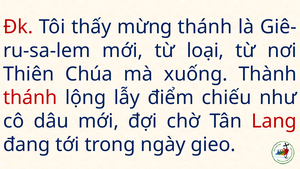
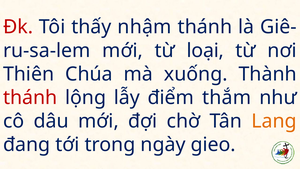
mừng: mừng -> nhậm
chiếu: chiếu -> thắm
Lang colour: red -> orange
